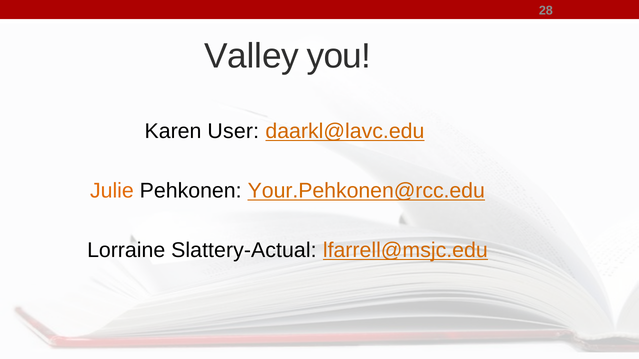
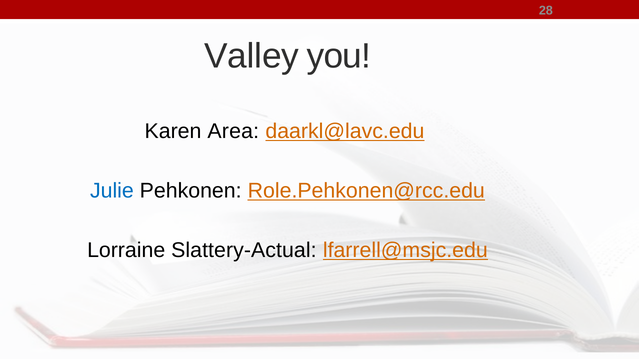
User: User -> Area
Julie colour: orange -> blue
Your.Pehkonen@rcc.edu: Your.Pehkonen@rcc.edu -> Role.Pehkonen@rcc.edu
